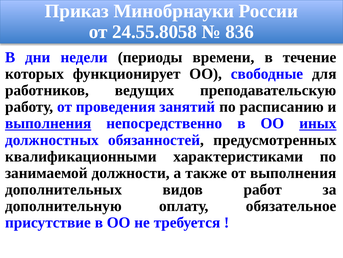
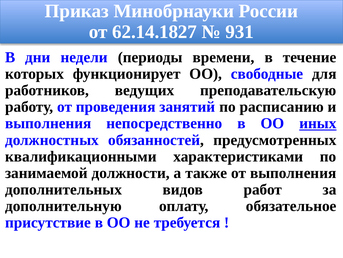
24.55.8058: 24.55.8058 -> 62.14.1827
836: 836 -> 931
выполнения at (48, 123) underline: present -> none
